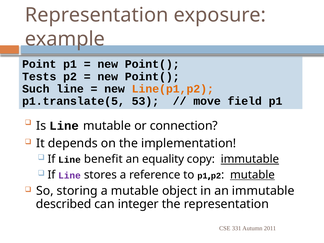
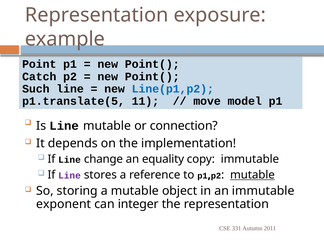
Tests: Tests -> Catch
Line(p1,p2 colour: orange -> blue
53: 53 -> 11
field: field -> model
benefit: benefit -> change
immutable at (250, 159) underline: present -> none
described: described -> exponent
